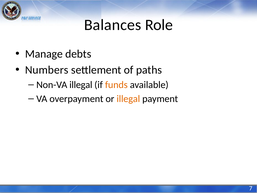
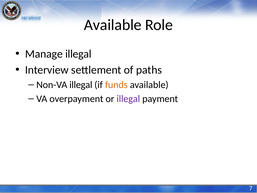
Balances at (113, 25): Balances -> Available
Manage debts: debts -> illegal
Numbers: Numbers -> Interview
illegal at (128, 99) colour: orange -> purple
